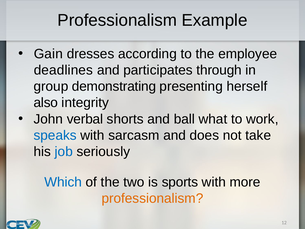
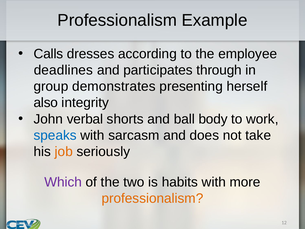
Gain: Gain -> Calls
demonstrating: demonstrating -> demonstrates
what: what -> body
job colour: blue -> orange
Which colour: blue -> purple
sports: sports -> habits
